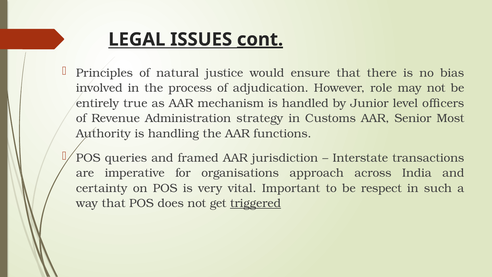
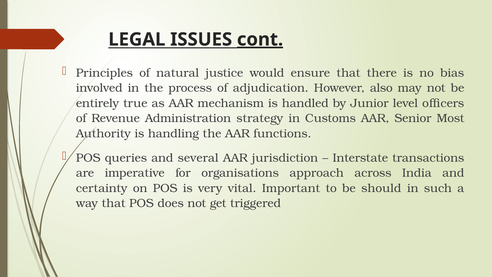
role: role -> also
framed: framed -> several
respect: respect -> should
triggered underline: present -> none
